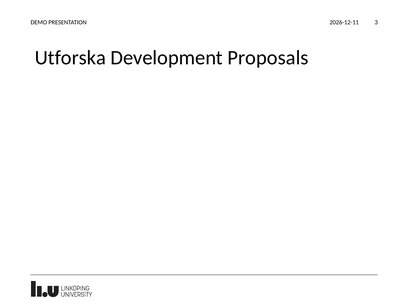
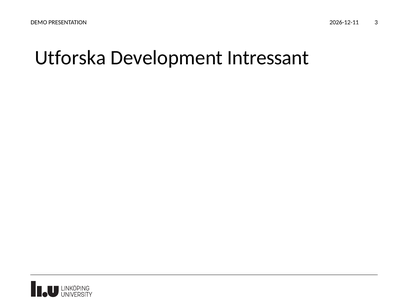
Proposals: Proposals -> Intressant
